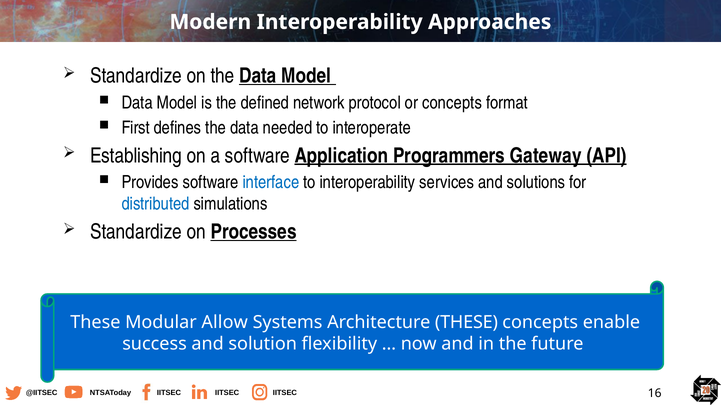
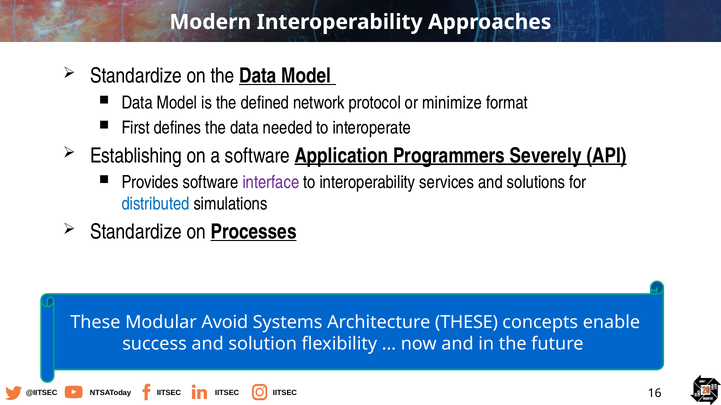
or concepts: concepts -> minimize
Gateway: Gateway -> Severely
interface colour: blue -> purple
Allow: Allow -> Avoid
